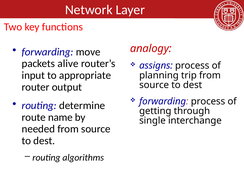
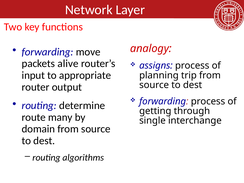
name: name -> many
needed: needed -> domain
